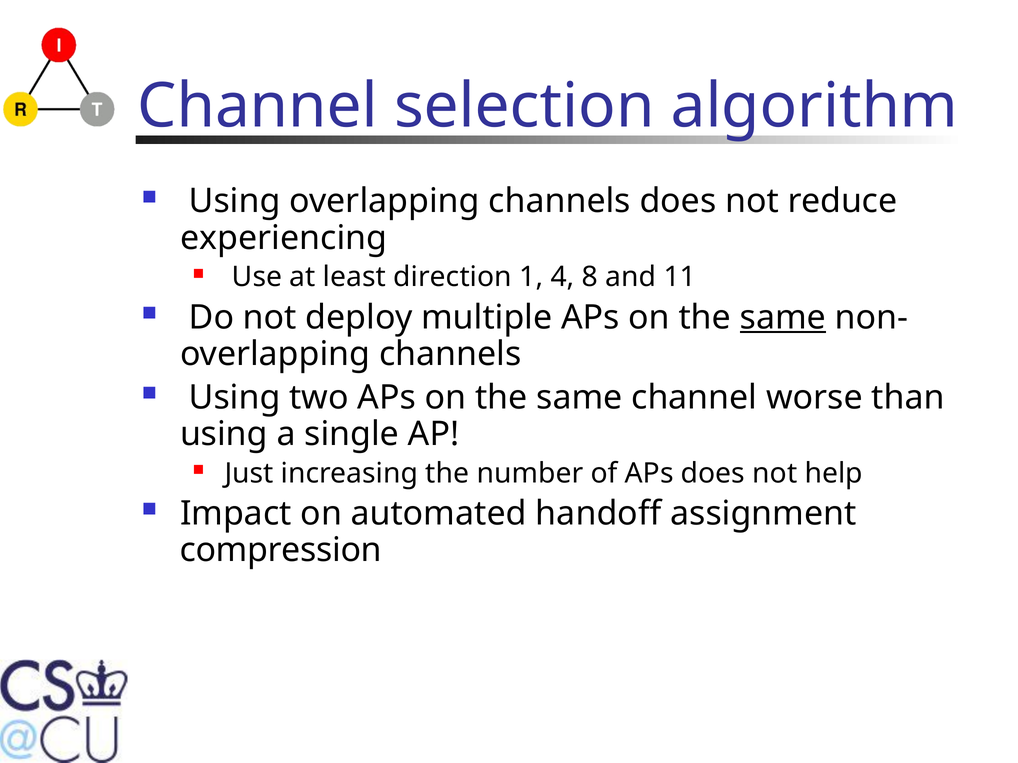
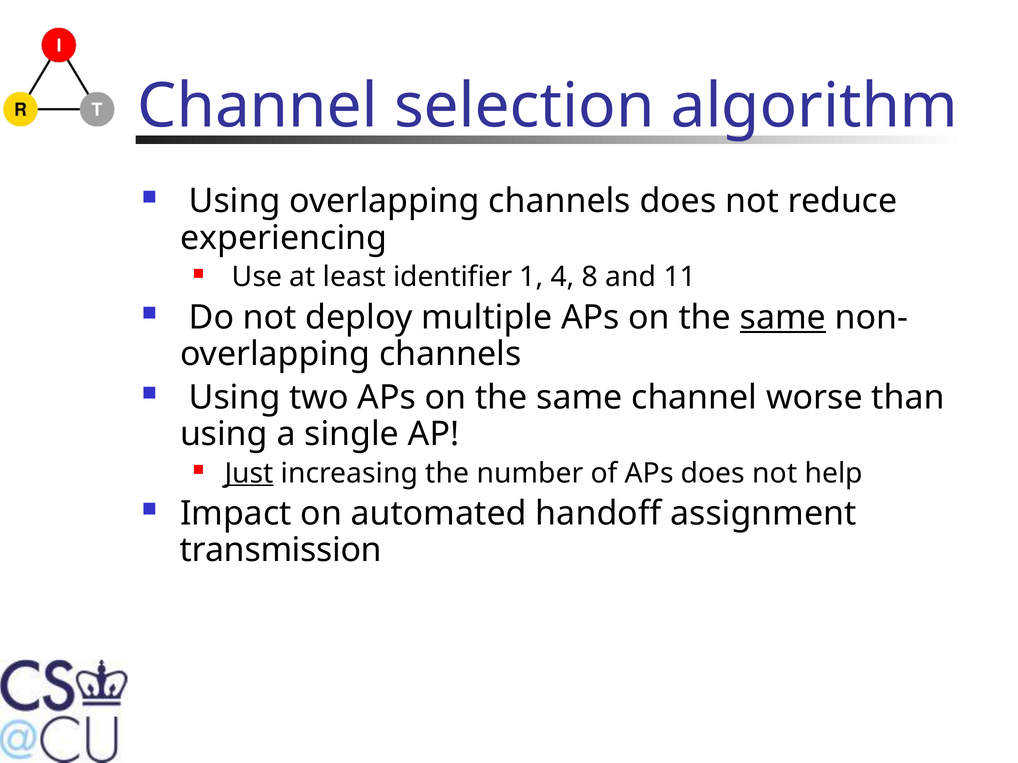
direction: direction -> identifier
Just underline: none -> present
compression: compression -> transmission
